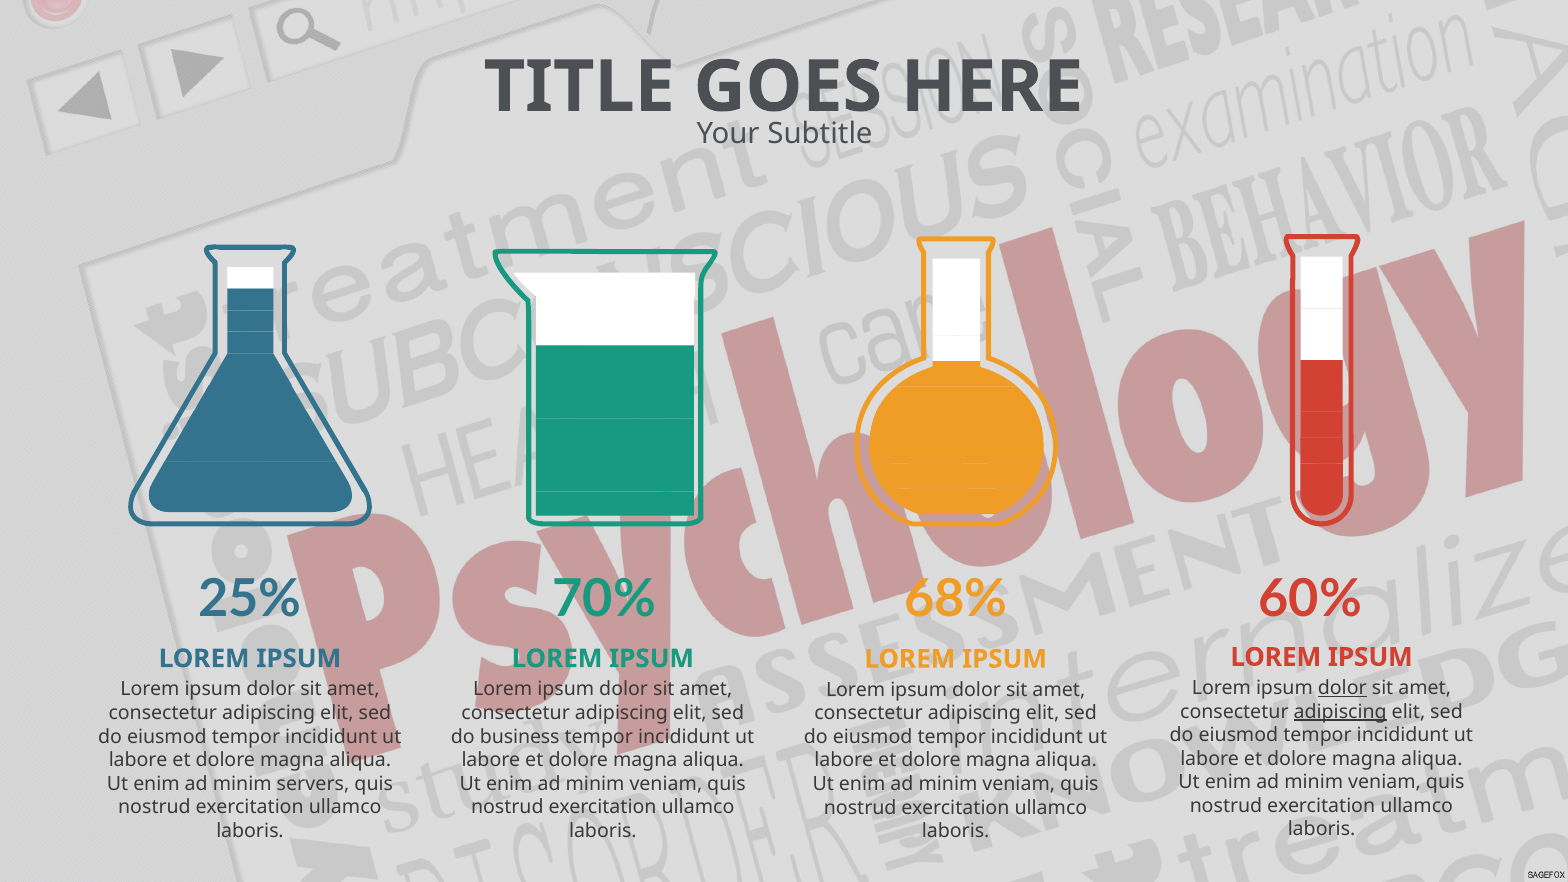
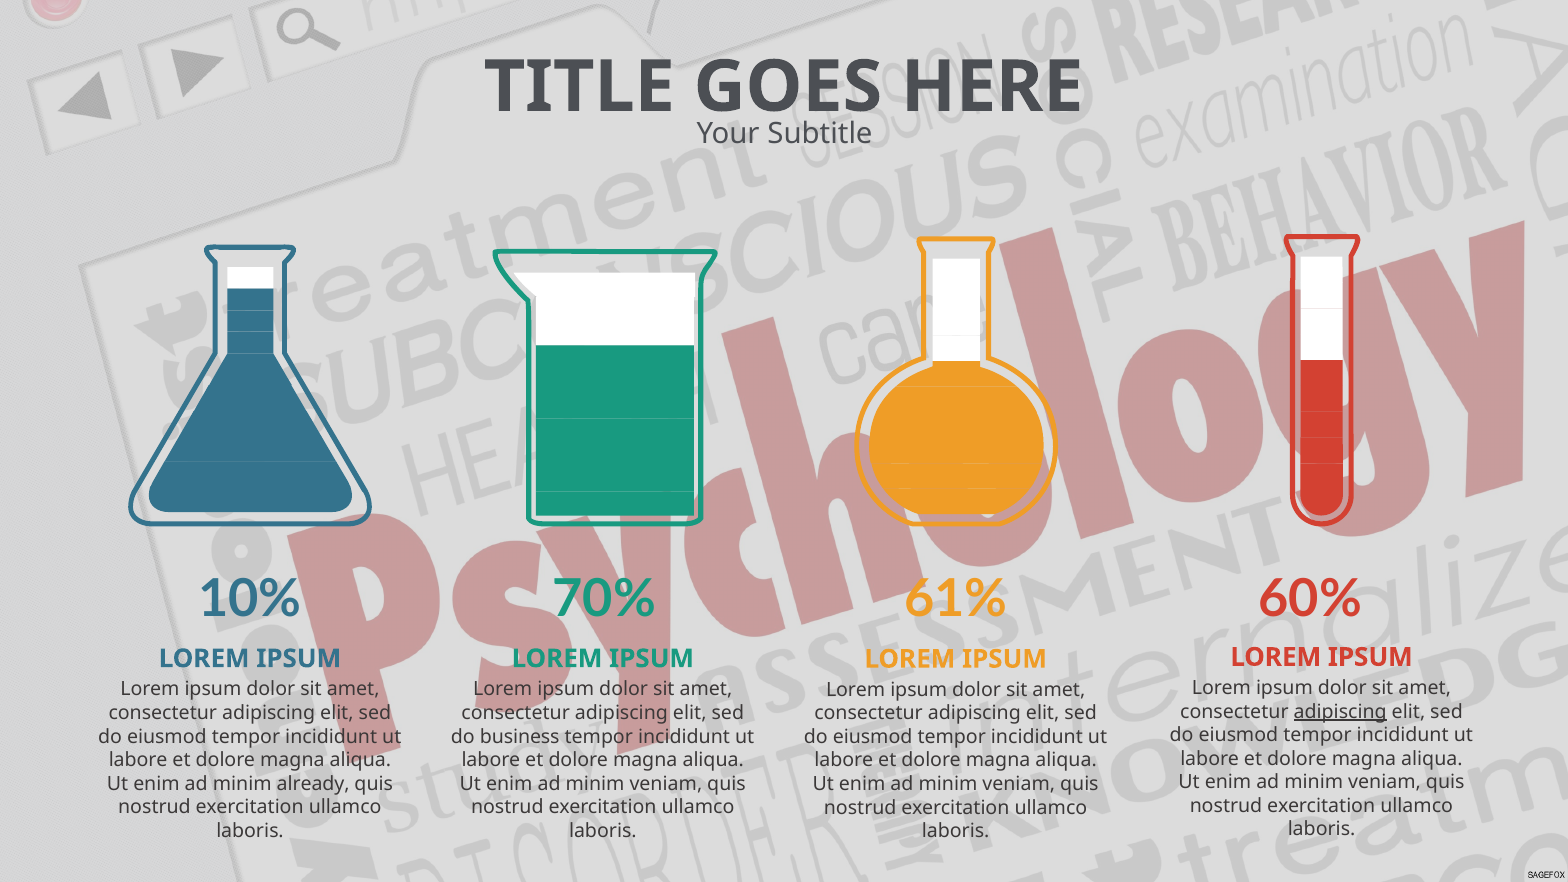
25%: 25% -> 10%
68%: 68% -> 61%
dolor at (1342, 688) underline: present -> none
servers: servers -> already
